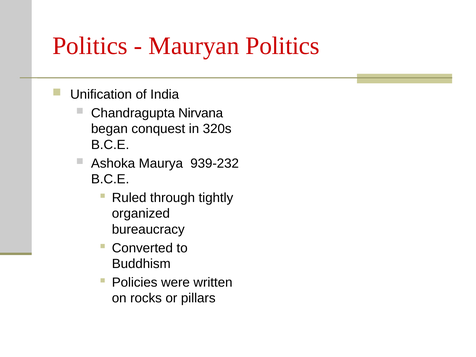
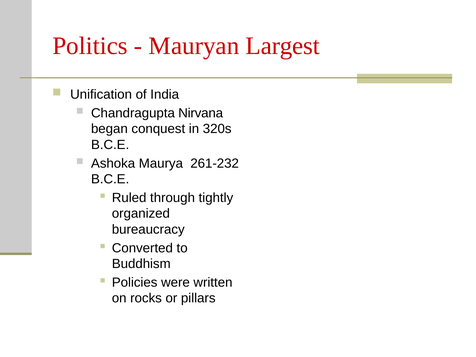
Mauryan Politics: Politics -> Largest
939-232: 939-232 -> 261-232
